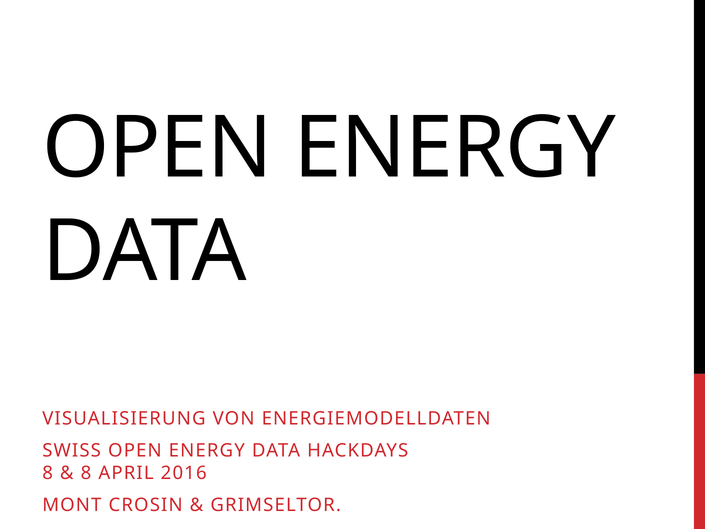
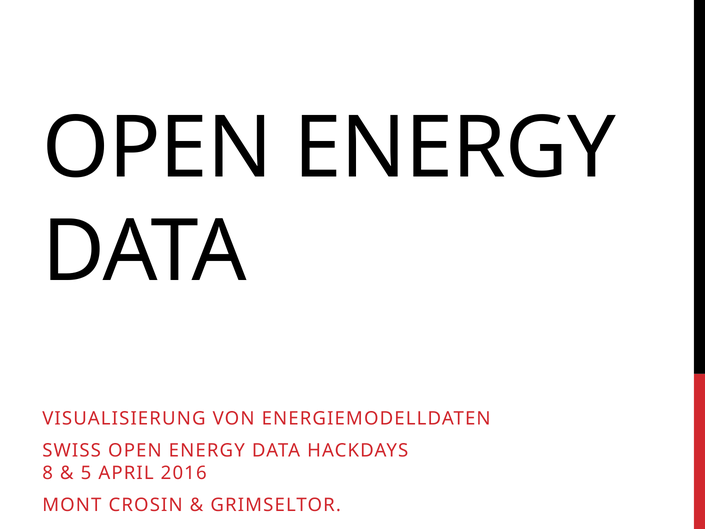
8 at (86, 473): 8 -> 5
